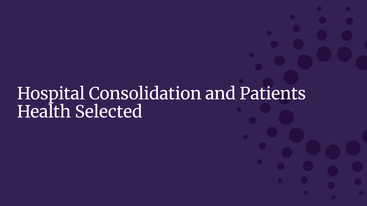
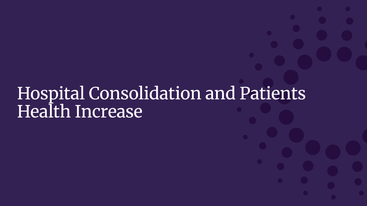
Selected: Selected -> Increase
